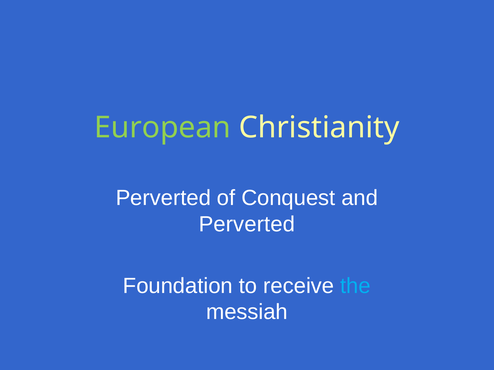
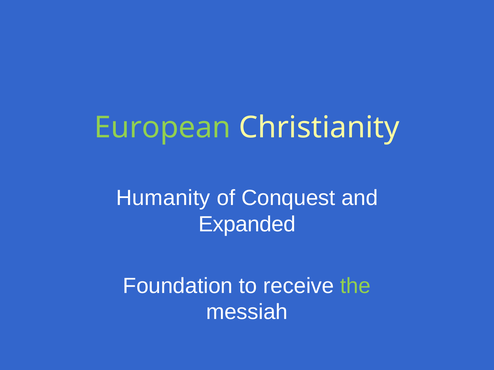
Perverted at (163, 198): Perverted -> Humanity
Perverted at (247, 225): Perverted -> Expanded
the colour: light blue -> light green
